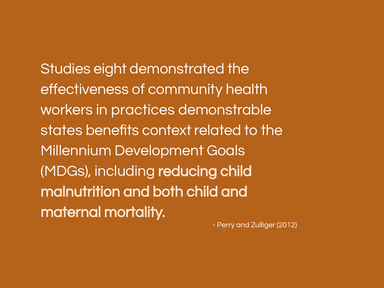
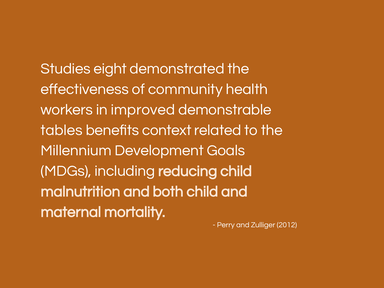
practices: practices -> improved
states: states -> tables
